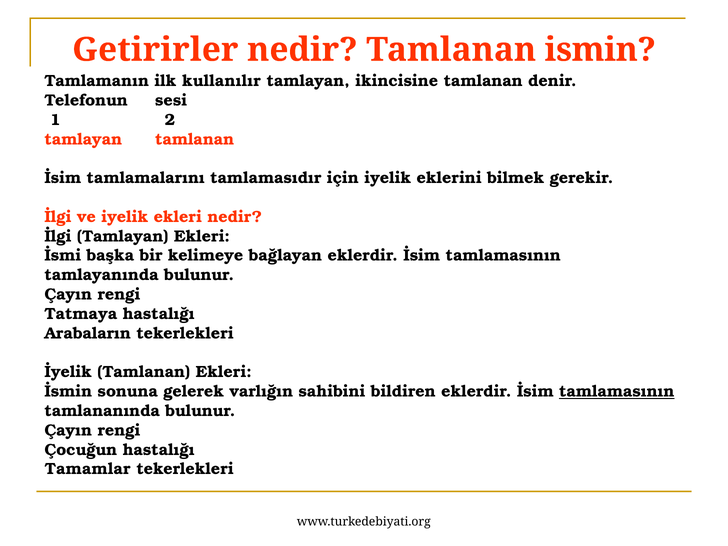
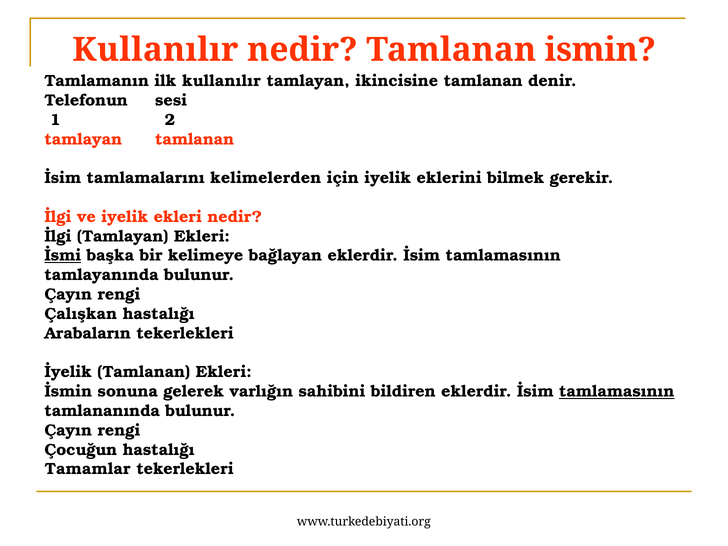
Getirirler at (155, 50): Getirirler -> Kullanılır
tamlamasıdır: tamlamasıdır -> kelimelerden
İsmi underline: none -> present
Tatmaya: Tatmaya -> Çalışkan
